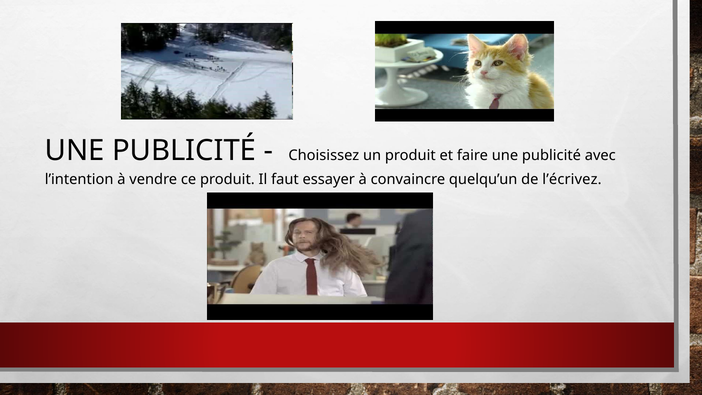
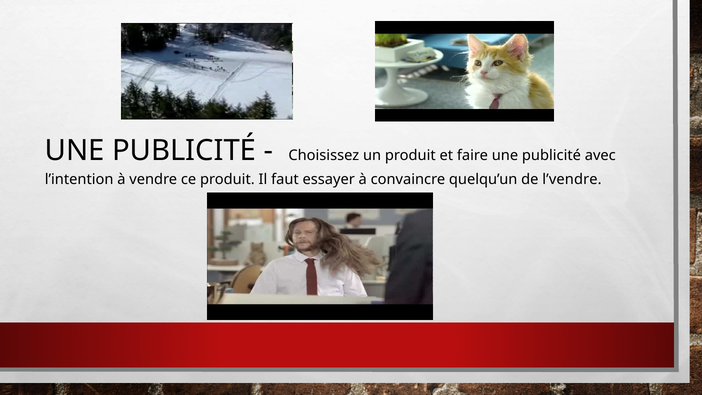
l’écrivez: l’écrivez -> l’vendre
